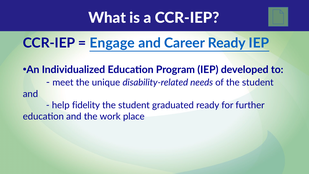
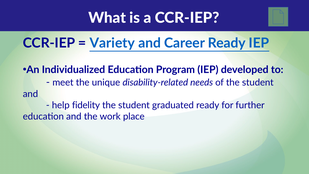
Engage: Engage -> Variety
